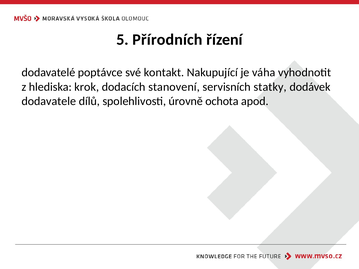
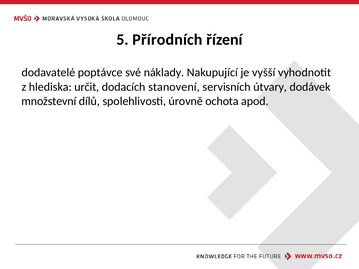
kontakt: kontakt -> náklady
váha: váha -> vyšší
krok: krok -> určit
statky: statky -> útvary
dodavatele: dodavatele -> množstevní
